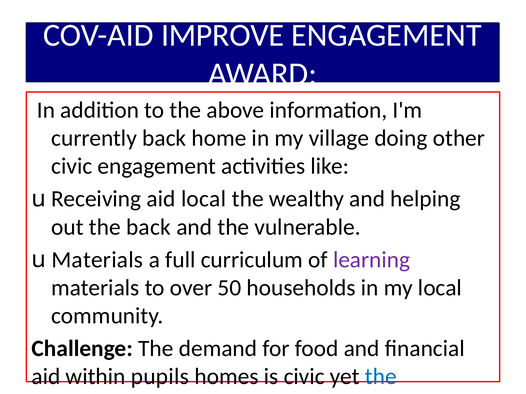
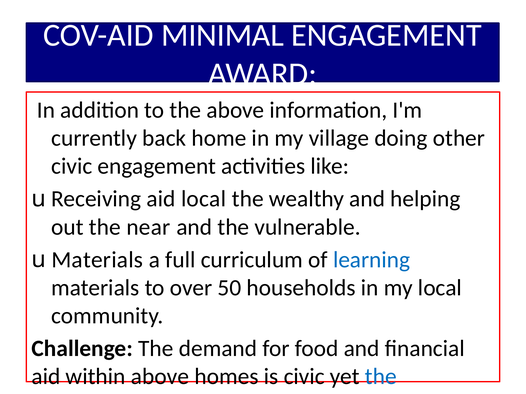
COV-AID IMPROVE: IMPROVE -> MINIMAL
the back: back -> near
learning colour: purple -> blue
within pupils: pupils -> above
